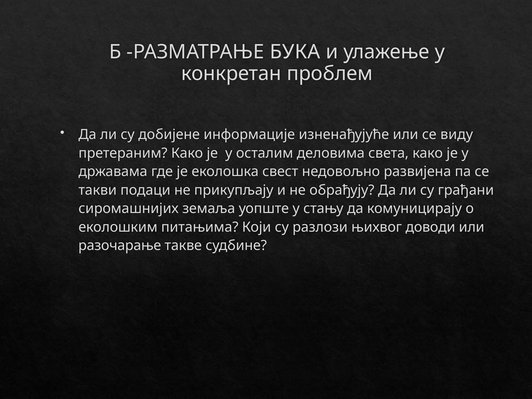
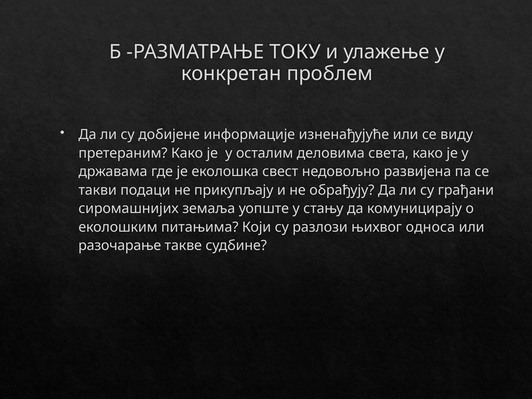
БУКА: БУКА -> ТОКУ
доводи: доводи -> односа
